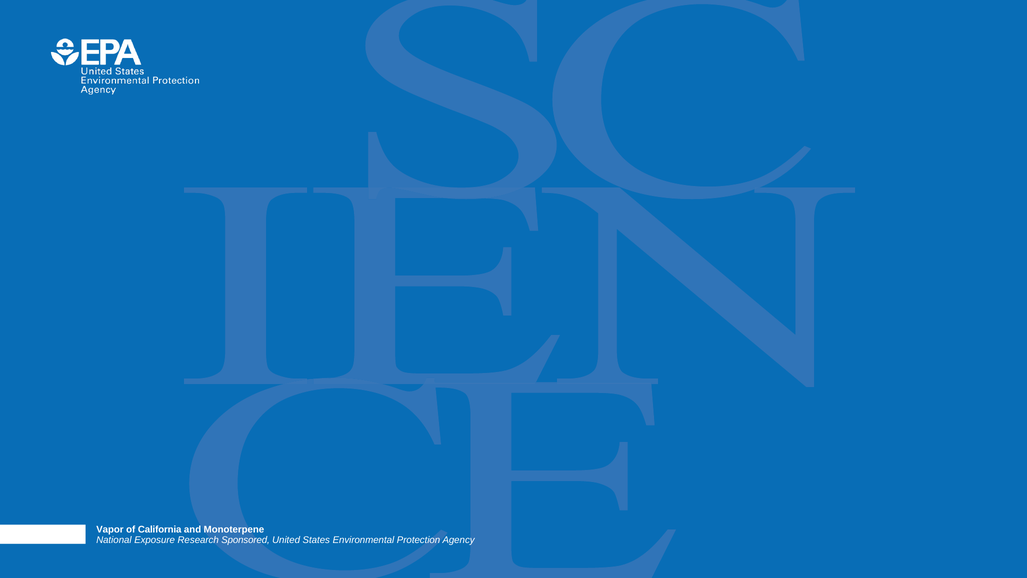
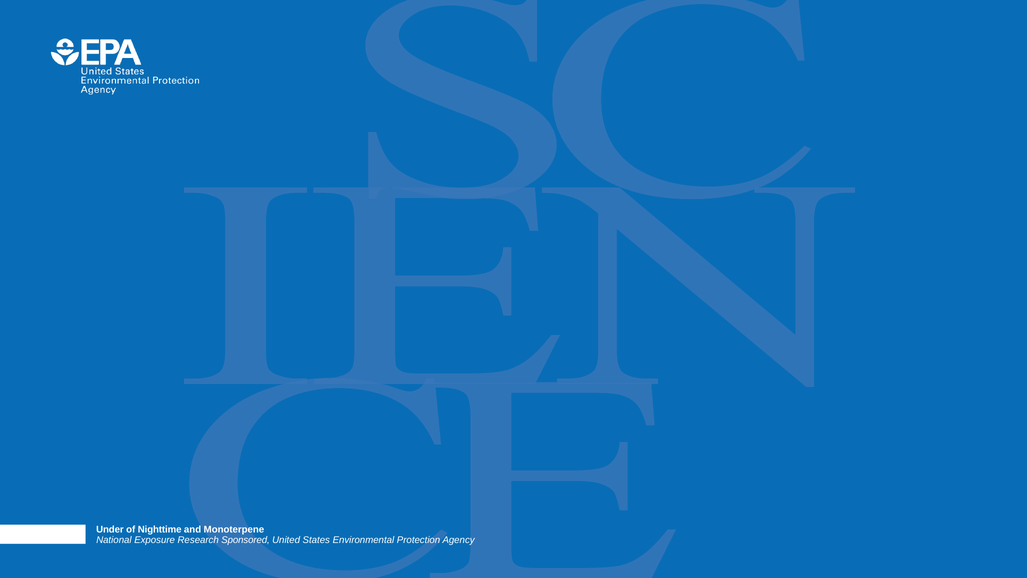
Vapor: Vapor -> Under
California: California -> Nighttime
